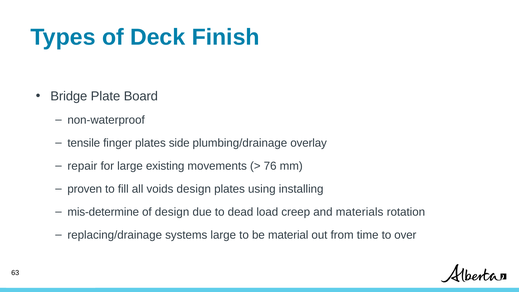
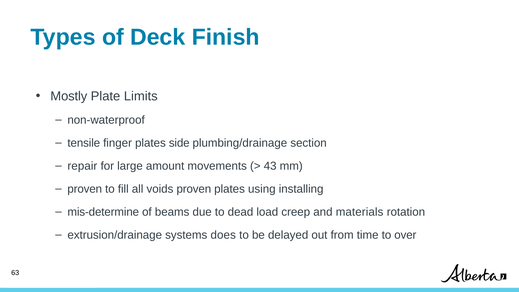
Bridge: Bridge -> Mostly
Board: Board -> Limits
overlay: overlay -> section
existing: existing -> amount
76: 76 -> 43
voids design: design -> proven
of design: design -> beams
replacing/drainage: replacing/drainage -> extrusion/drainage
systems large: large -> does
material: material -> delayed
